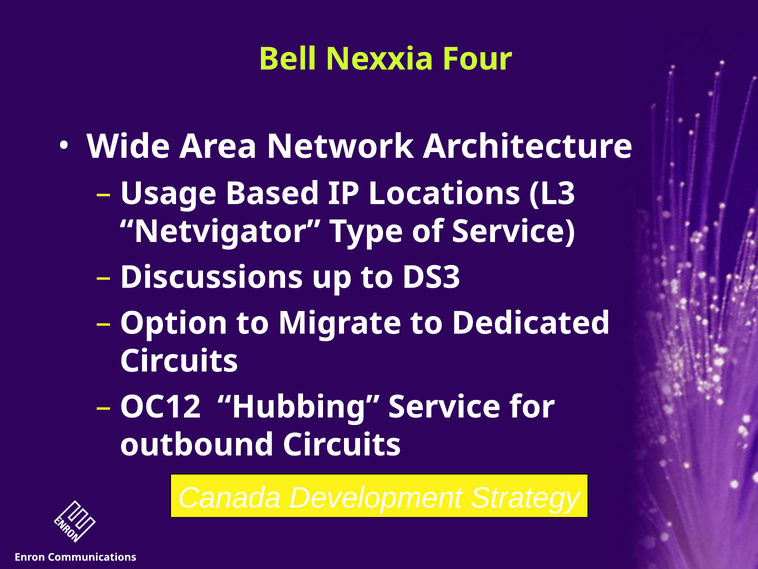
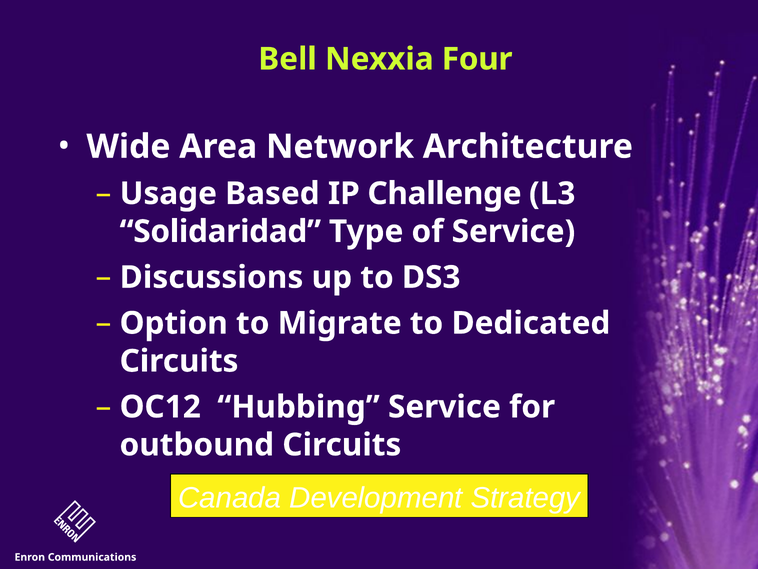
Locations: Locations -> Challenge
Netvigator: Netvigator -> Solidaridad
